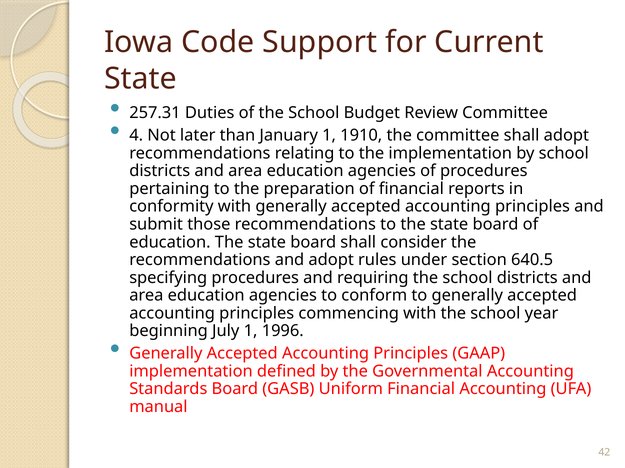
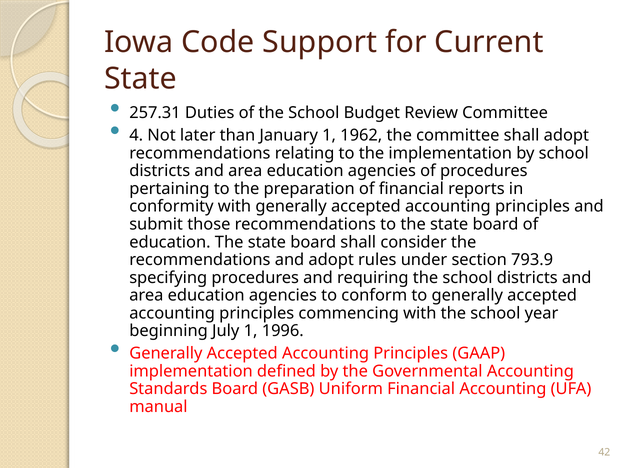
1910: 1910 -> 1962
640.5: 640.5 -> 793.9
